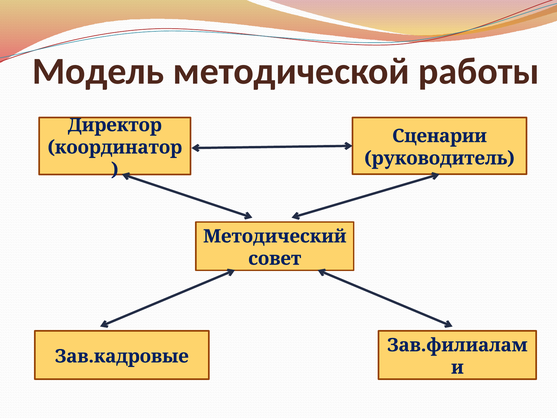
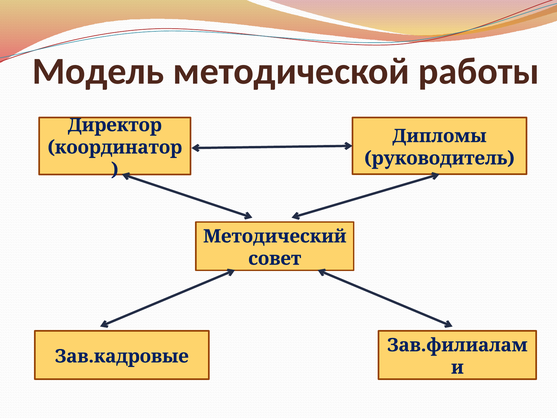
Сценарии: Сценарии -> Дипломы
